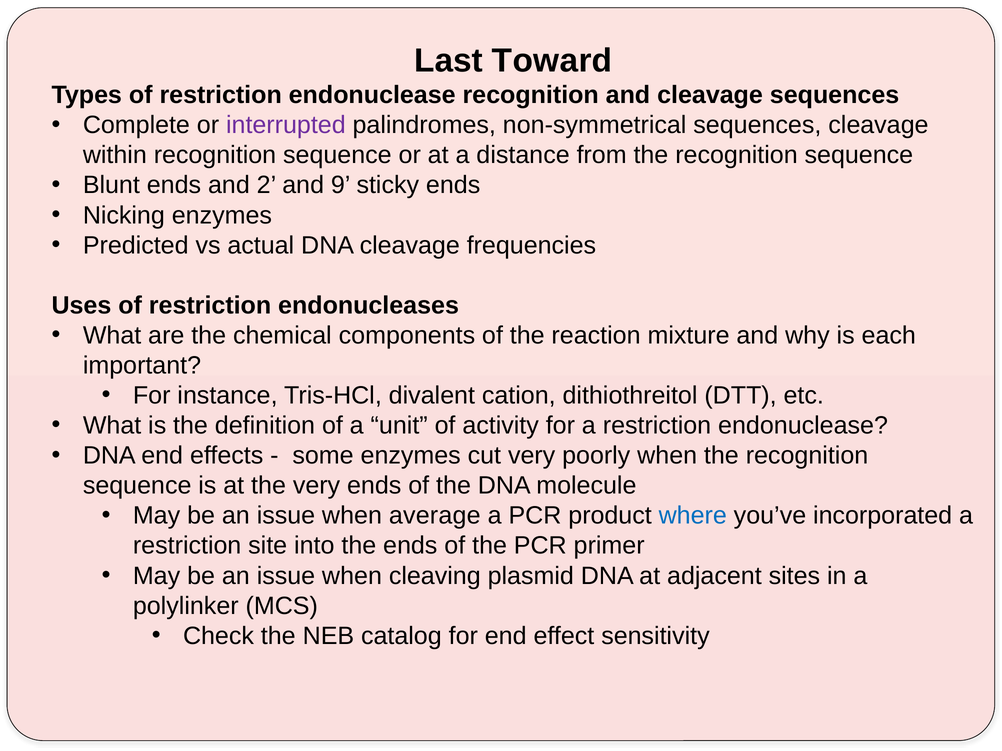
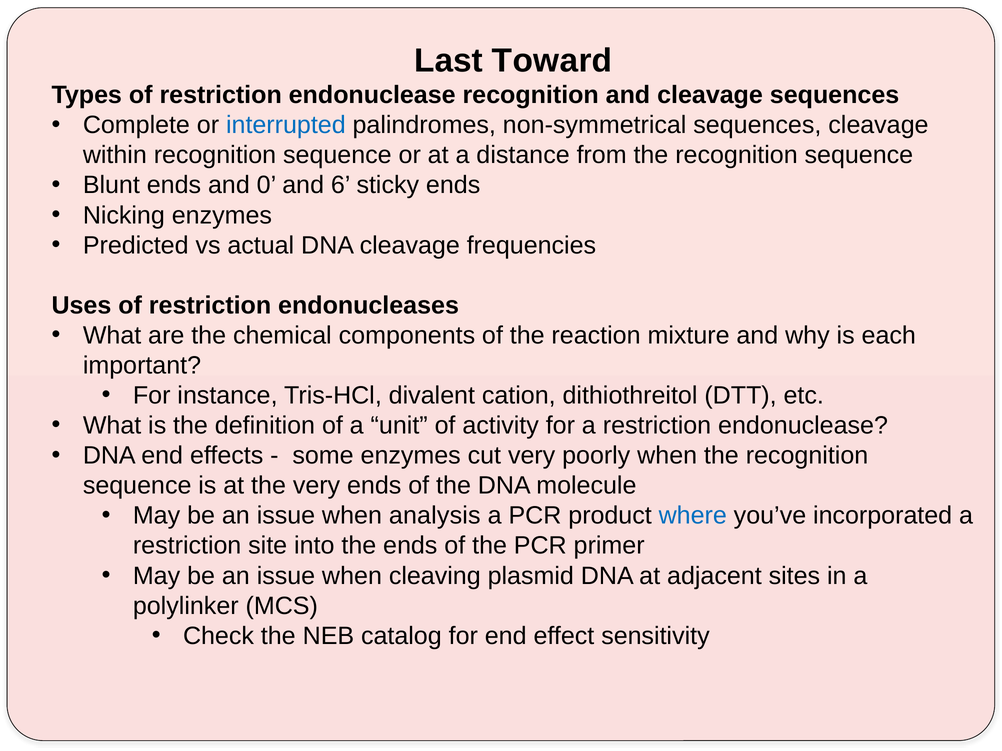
interrupted colour: purple -> blue
2: 2 -> 0
9: 9 -> 6
average: average -> analysis
